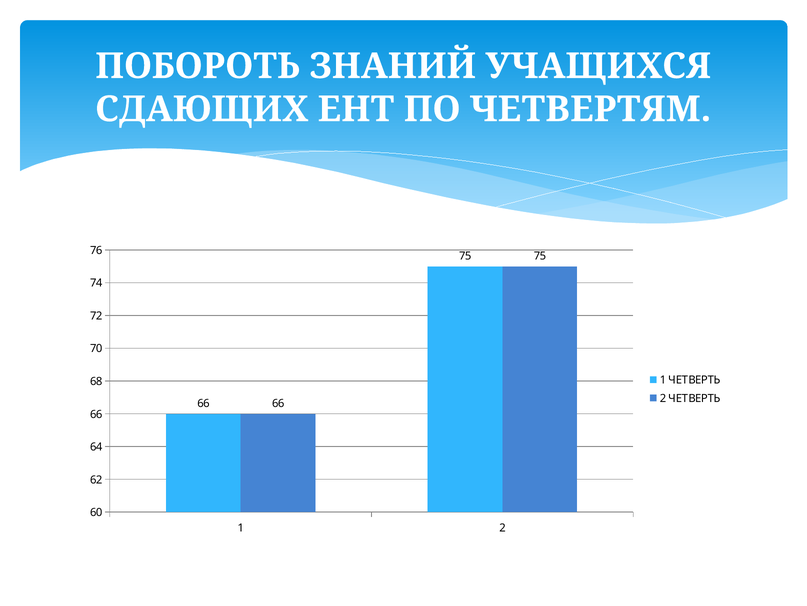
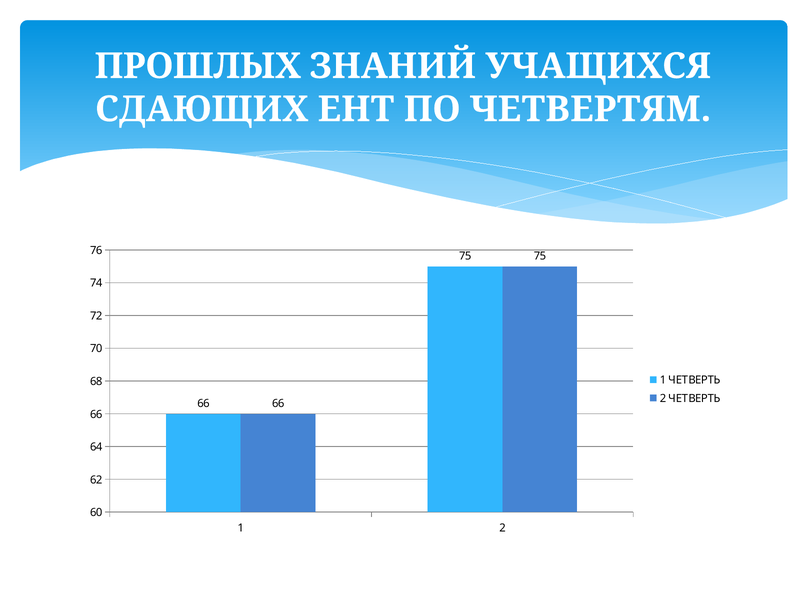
ПОБОРОТЬ: ПОБОРОТЬ -> ПРОШЛЫХ
